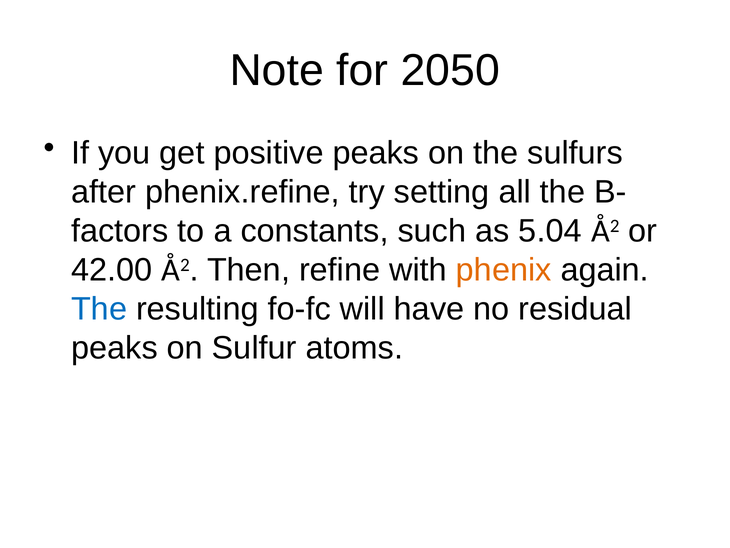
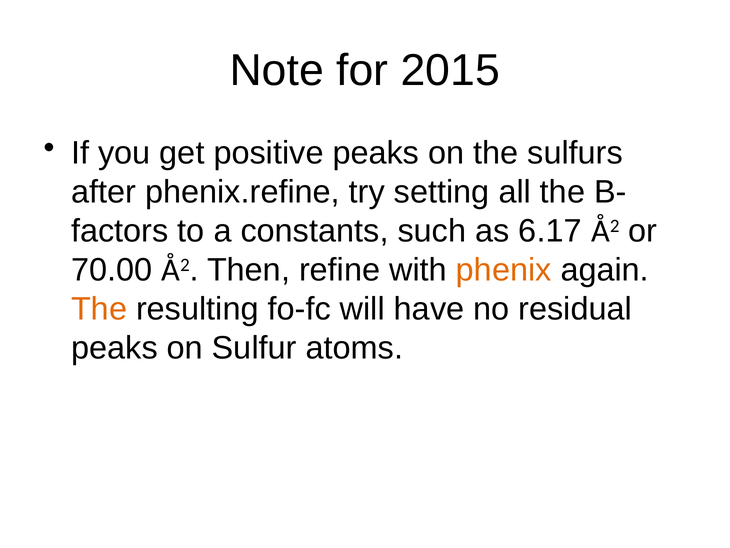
2050: 2050 -> 2015
5.04: 5.04 -> 6.17
42.00: 42.00 -> 70.00
The at (99, 309) colour: blue -> orange
